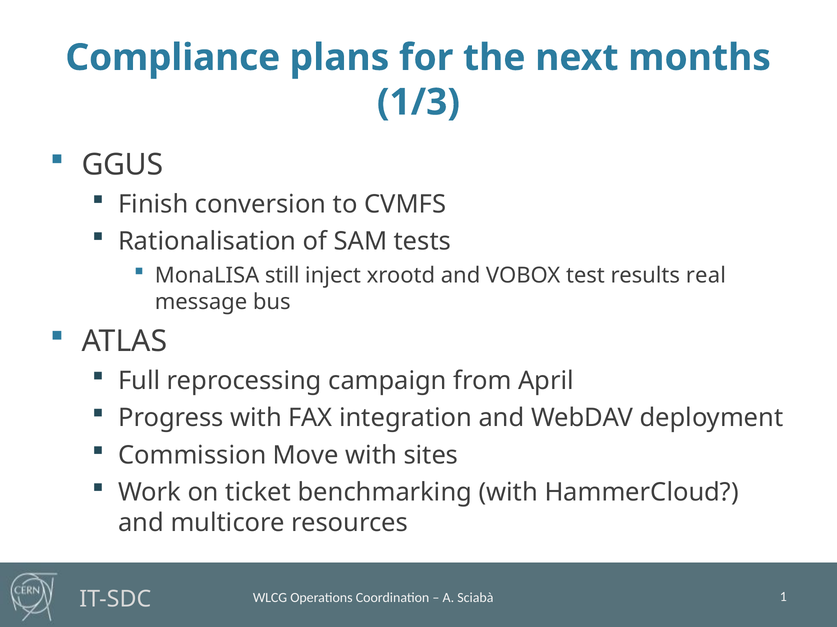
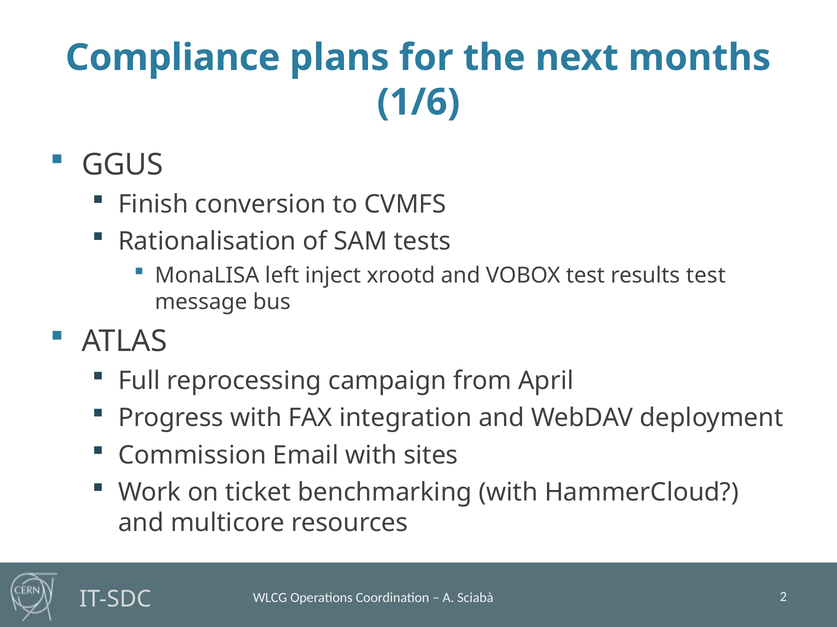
1/3: 1/3 -> 1/6
still: still -> left
results real: real -> test
Move: Move -> Email
1: 1 -> 2
